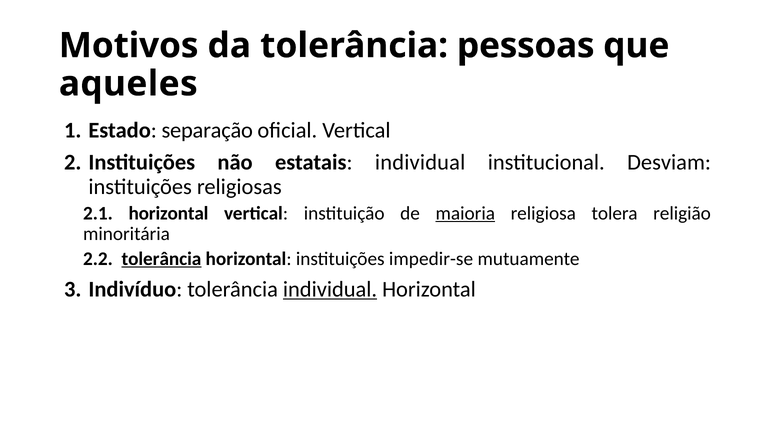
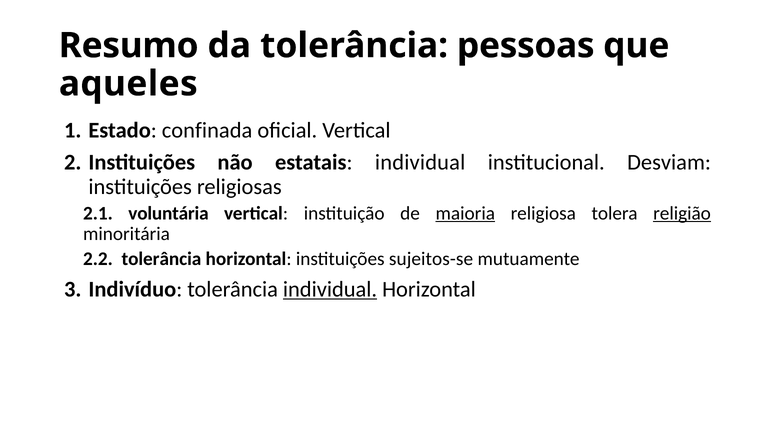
Motivos: Motivos -> Resumo
separação: separação -> confinada
2.1 horizontal: horizontal -> voluntária
religião underline: none -> present
tolerância at (161, 259) underline: present -> none
impedir-se: impedir-se -> sujeitos-se
